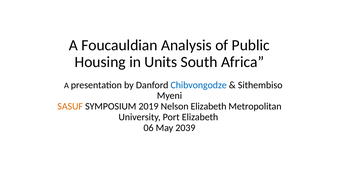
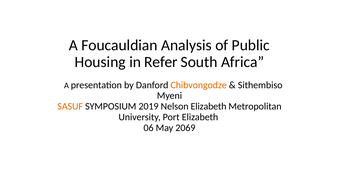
Units: Units -> Refer
Chibvongodze colour: blue -> orange
2039: 2039 -> 2069
